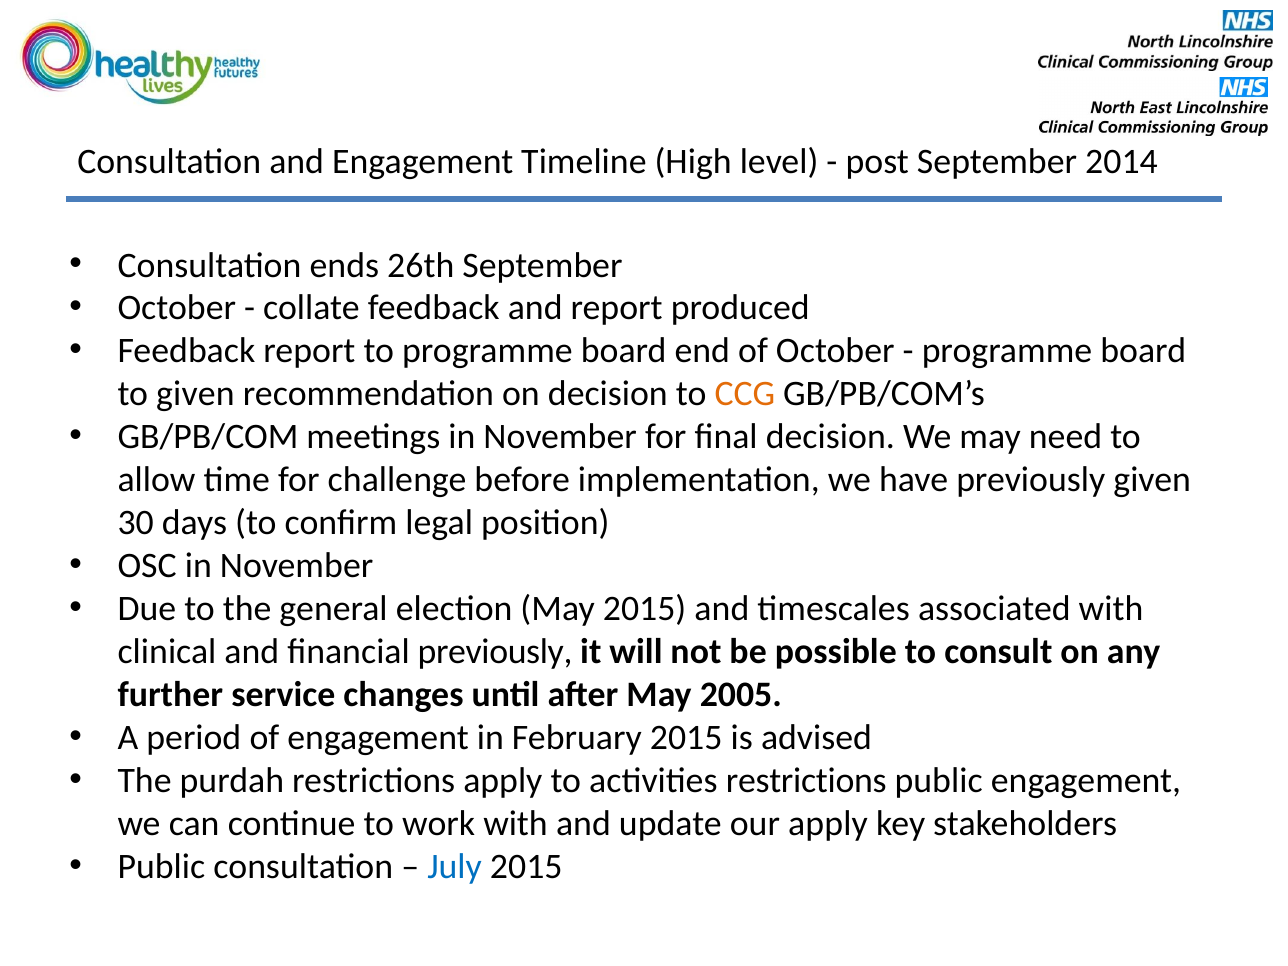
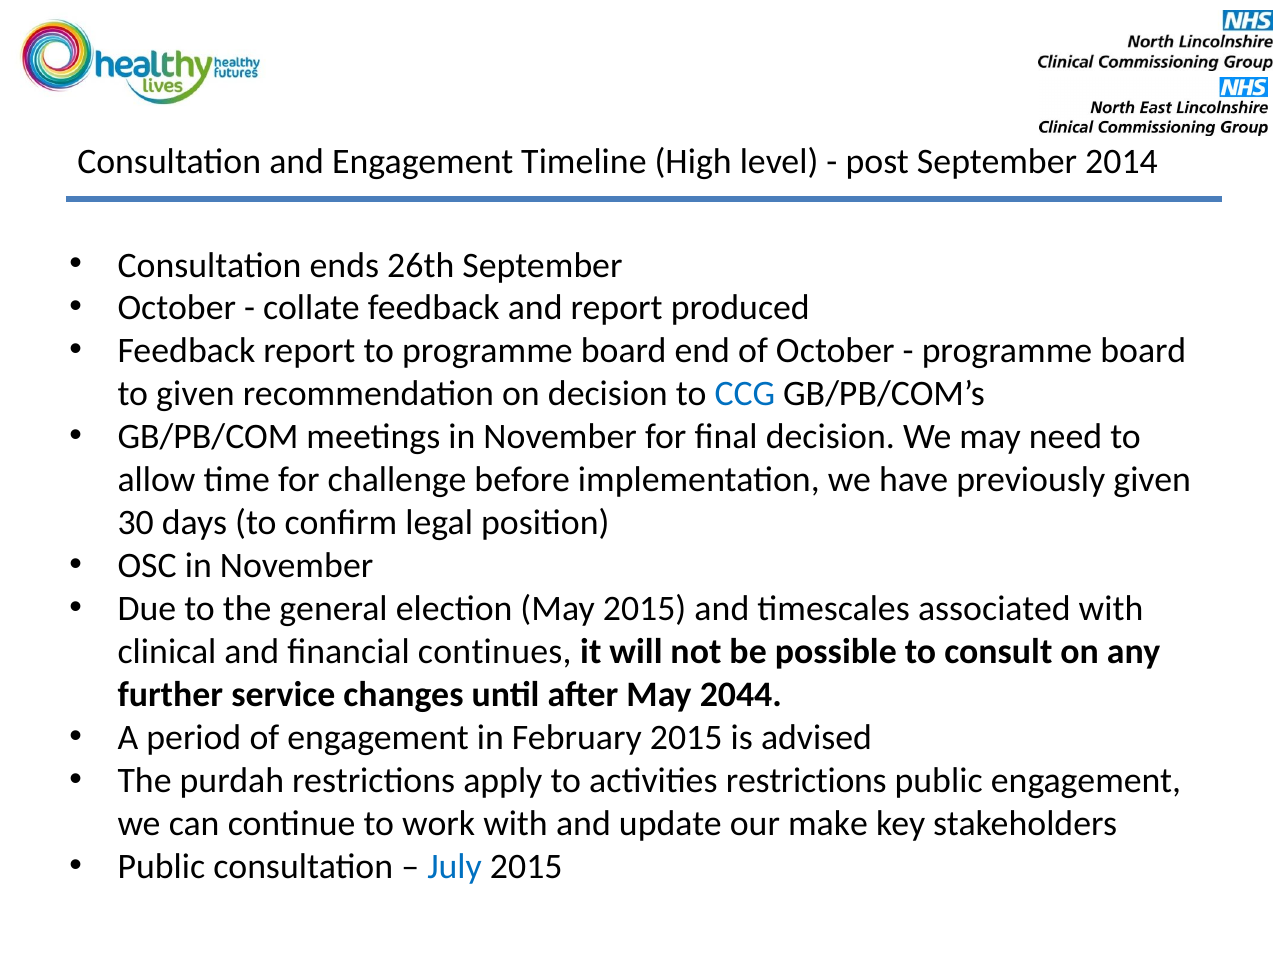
CCG colour: orange -> blue
financial previously: previously -> continues
2005: 2005 -> 2044
our apply: apply -> make
